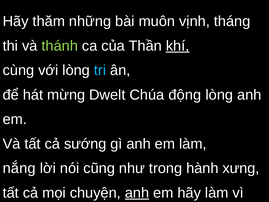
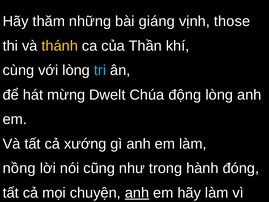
muôn: muôn -> giáng
tháng: tháng -> those
thánh colour: light green -> yellow
khí underline: present -> none
sướng: sướng -> xướng
nắng: nắng -> nồng
xưng: xưng -> đóng
